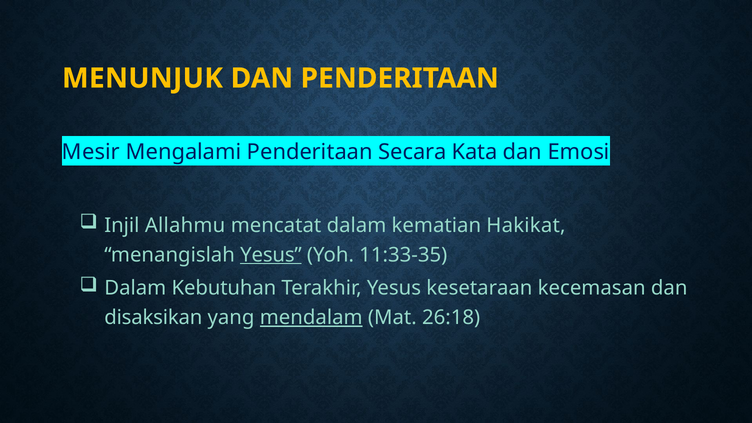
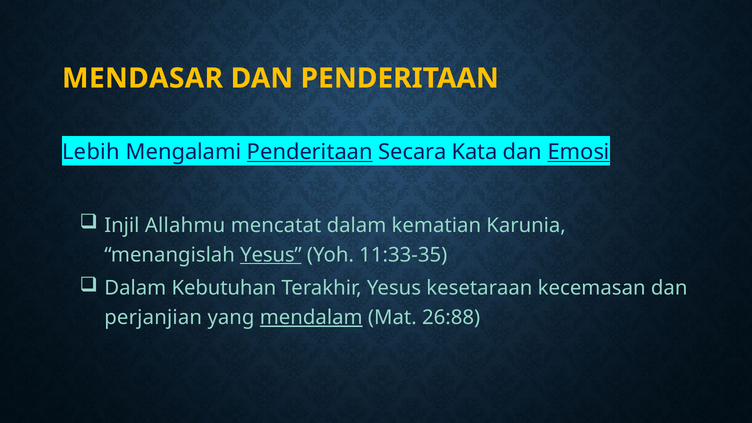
MENUNJUK: MENUNJUK -> MENDASAR
Mesir: Mesir -> Lebih
Penderitaan at (310, 152) underline: none -> present
Emosi underline: none -> present
Hakikat: Hakikat -> Karunia
disaksikan: disaksikan -> perjanjian
26:18: 26:18 -> 26:88
